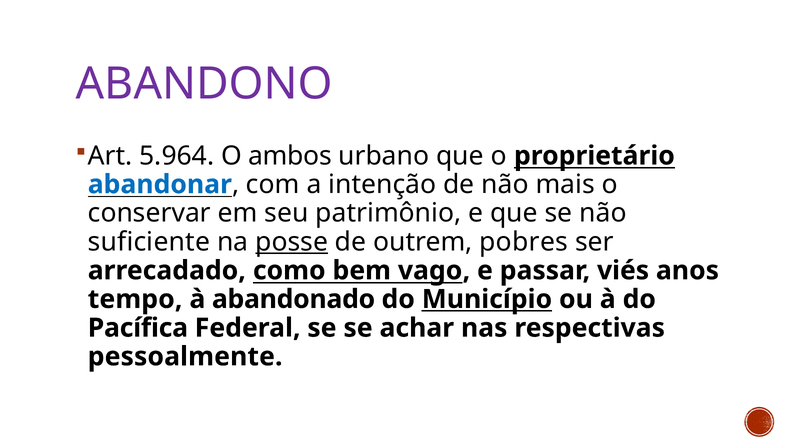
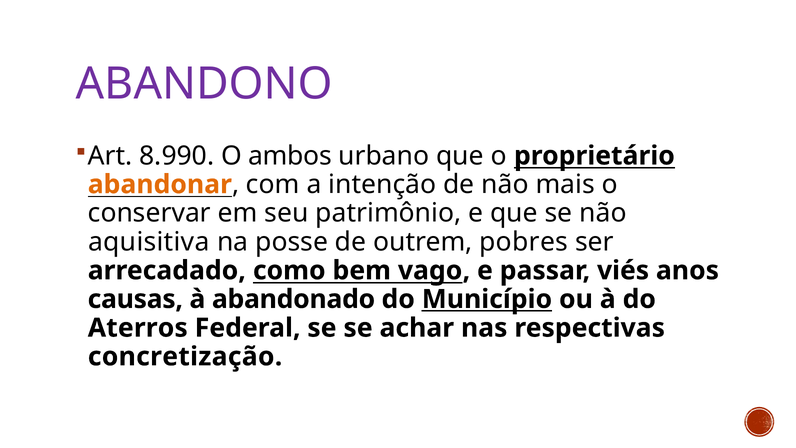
5.964: 5.964 -> 8.990
abandonar colour: blue -> orange
suficiente: suficiente -> aquisitiva
posse underline: present -> none
tempo: tempo -> causas
Pacífica: Pacífica -> Aterros
pessoalmente: pessoalmente -> concretização
